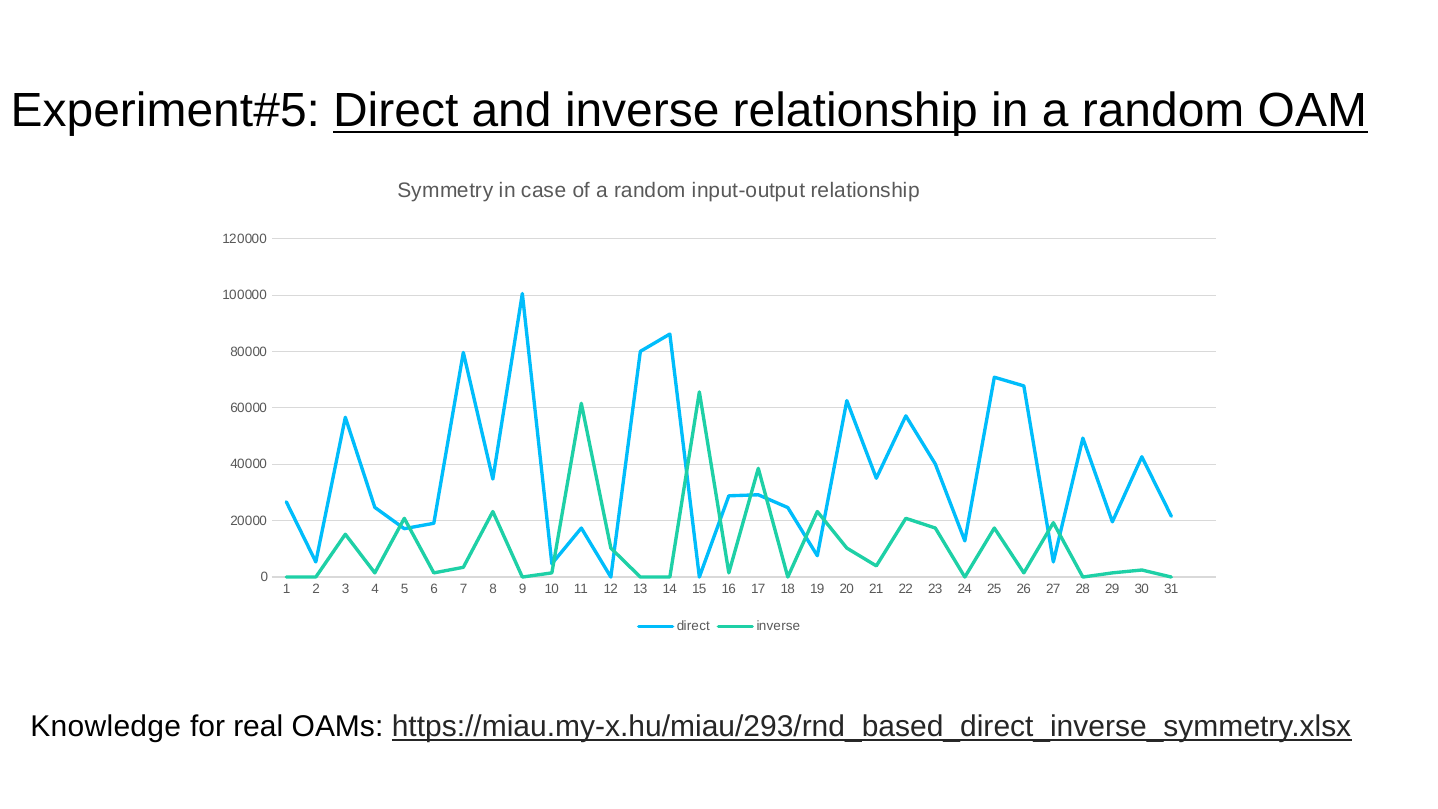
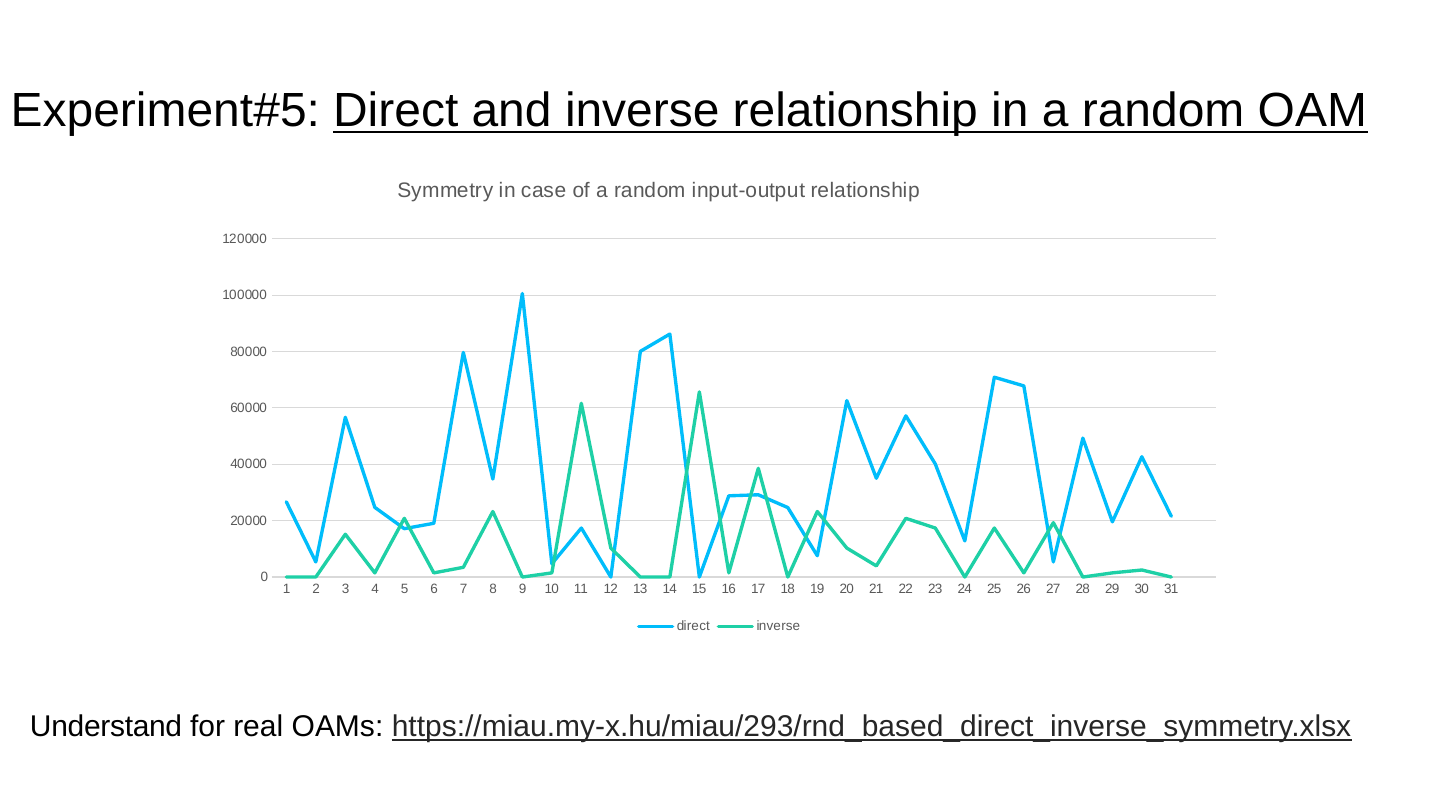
Knowledge: Knowledge -> Understand
